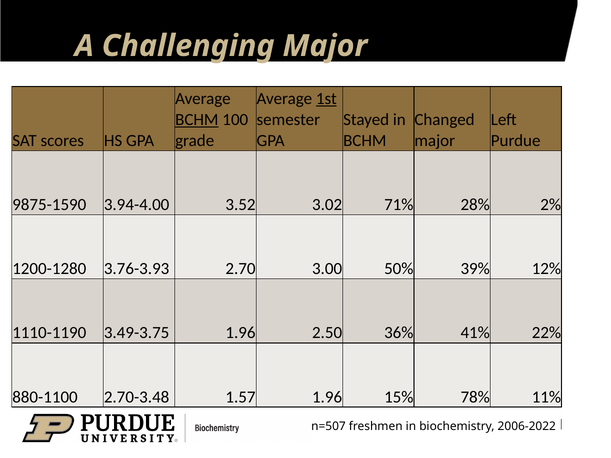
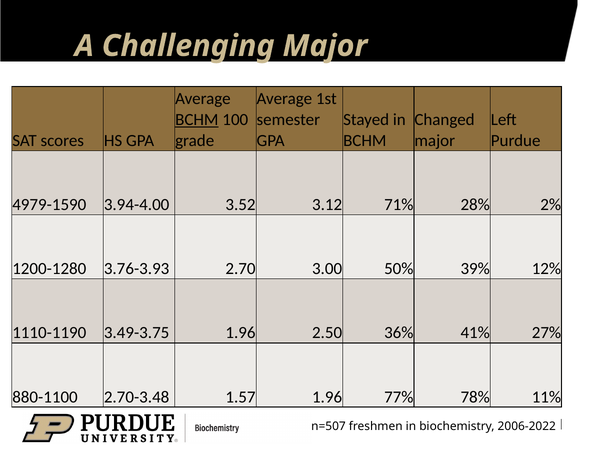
1st underline: present -> none
9875-1590: 9875-1590 -> 4979-1590
3.02: 3.02 -> 3.12
22%: 22% -> 27%
15%: 15% -> 77%
